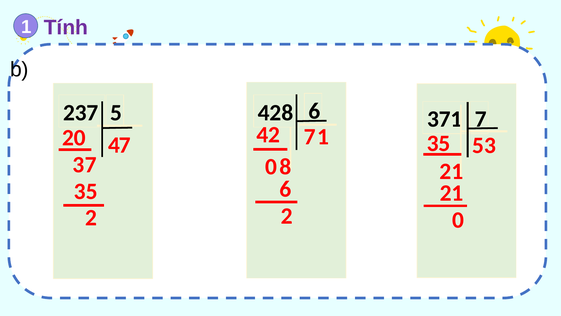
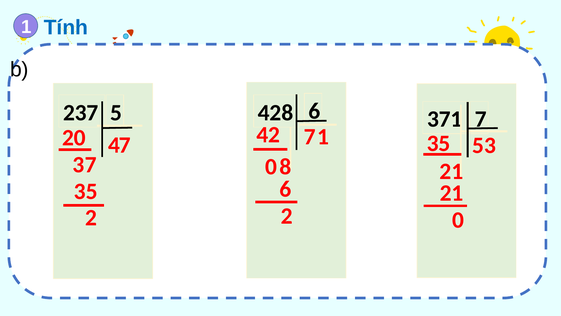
Tính colour: purple -> blue
